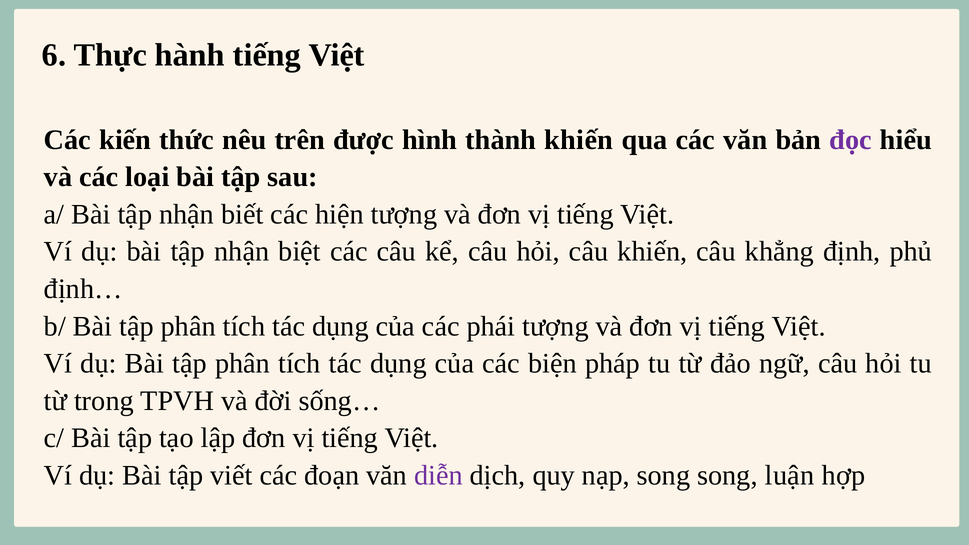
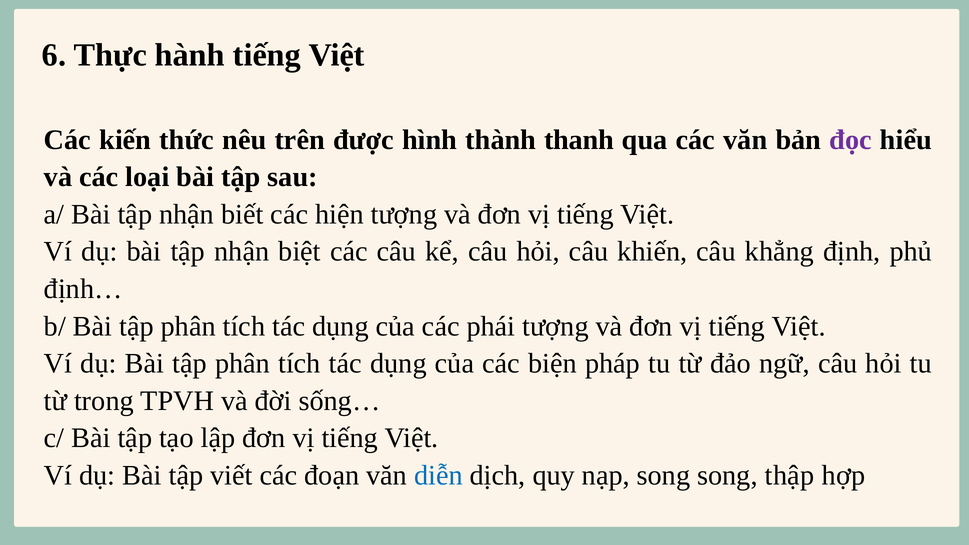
thành khiến: khiến -> thanh
diễn colour: purple -> blue
luận: luận -> thập
